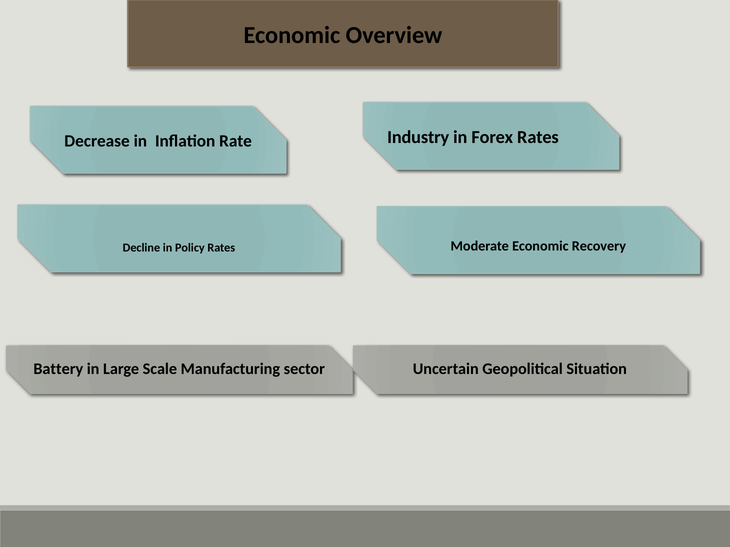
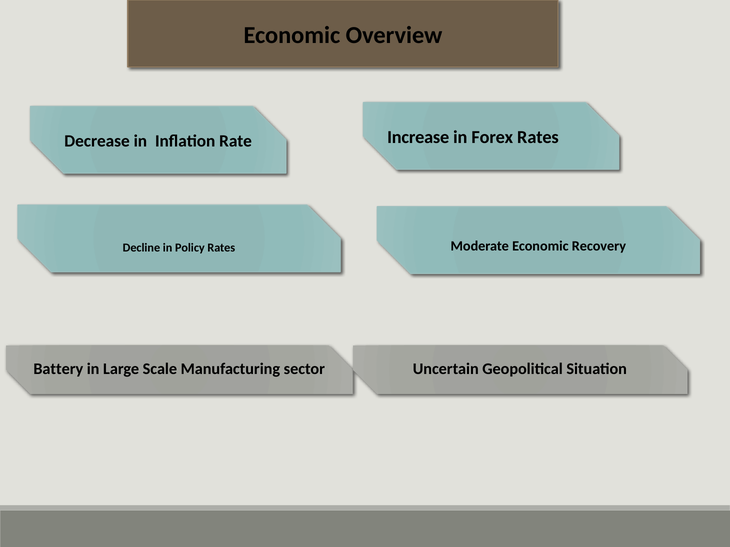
Industry: Industry -> Increase
